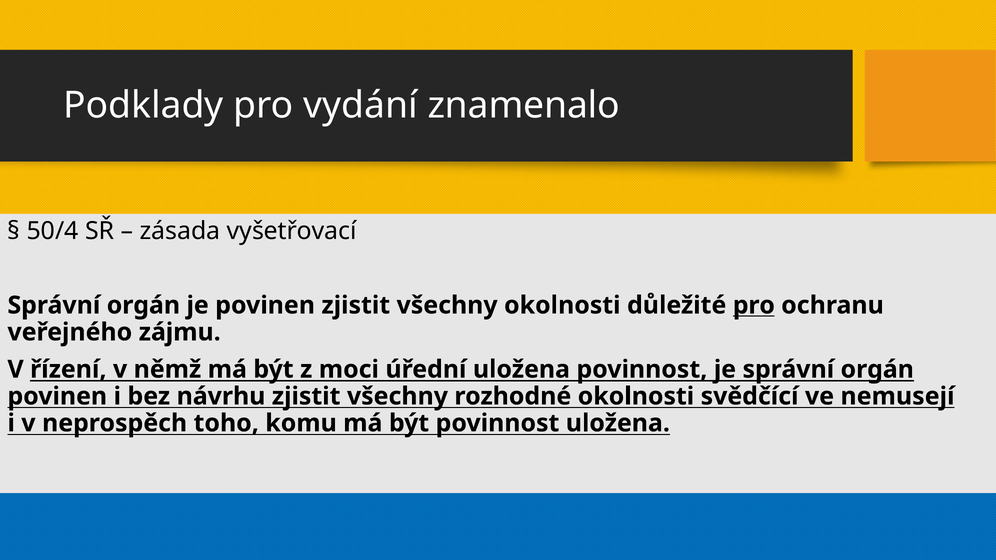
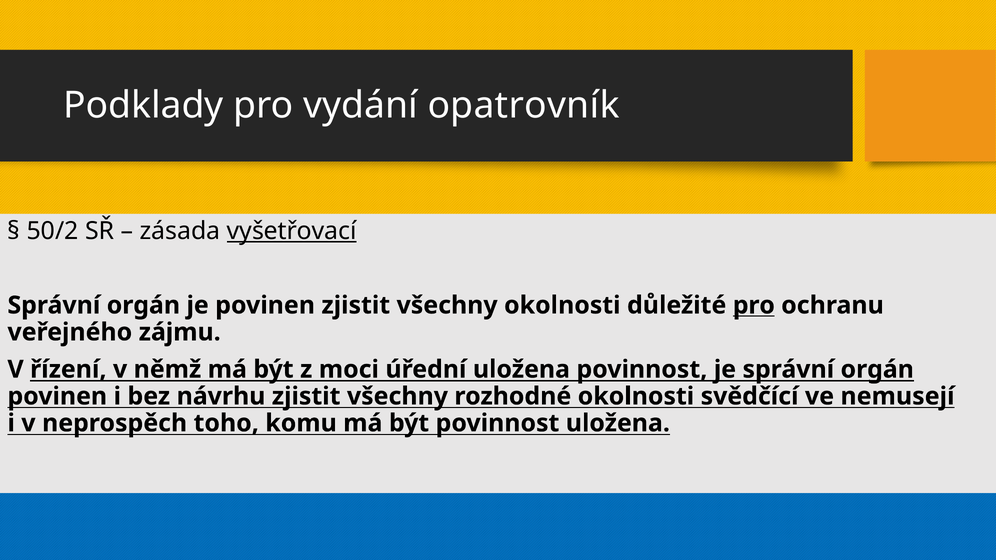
znamenalo: znamenalo -> opatrovník
50/4: 50/4 -> 50/2
vyšetřovací underline: none -> present
